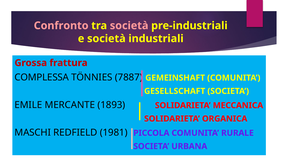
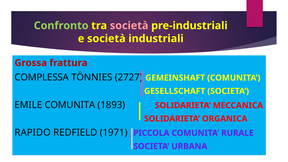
Confronto colour: pink -> light green
7887: 7887 -> 2727
EMILE MERCANTE: MERCANTE -> COMUNITA
MASCHI: MASCHI -> RAPIDO
1981: 1981 -> 1971
